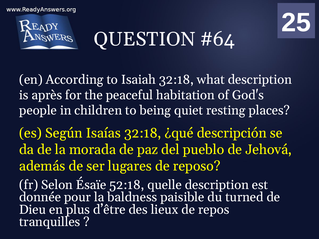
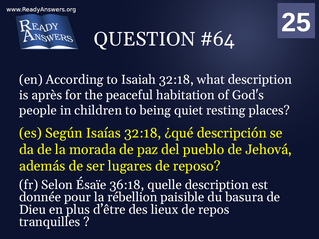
52:18: 52:18 -> 36:18
baldness: baldness -> rébellion
turned: turned -> basura
